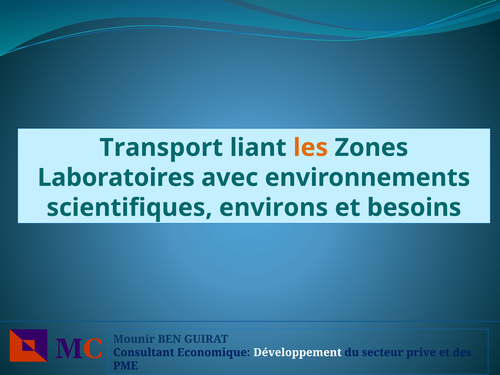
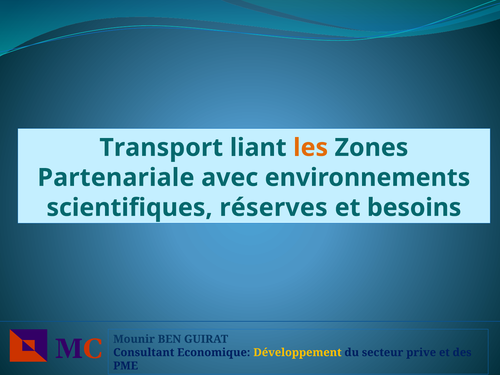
Laboratoires: Laboratoires -> Partenariale
environs: environs -> réserves
Développement colour: white -> yellow
